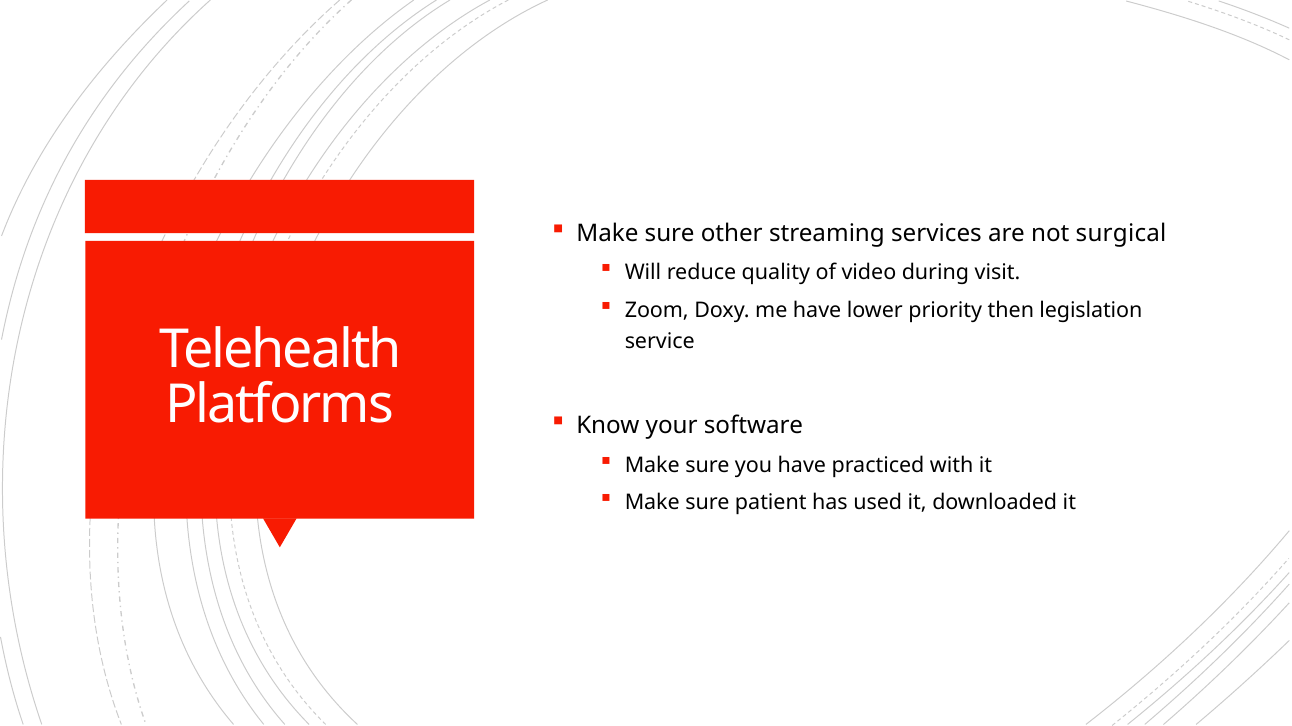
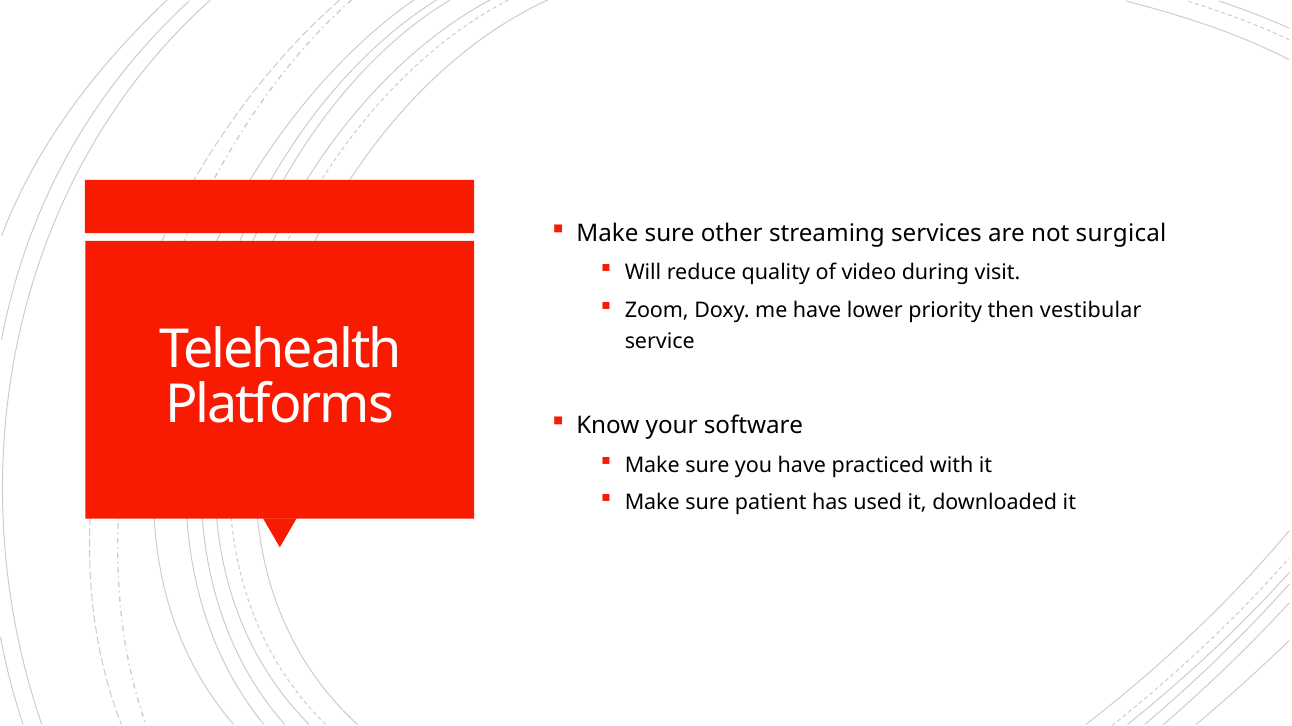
legislation: legislation -> vestibular
